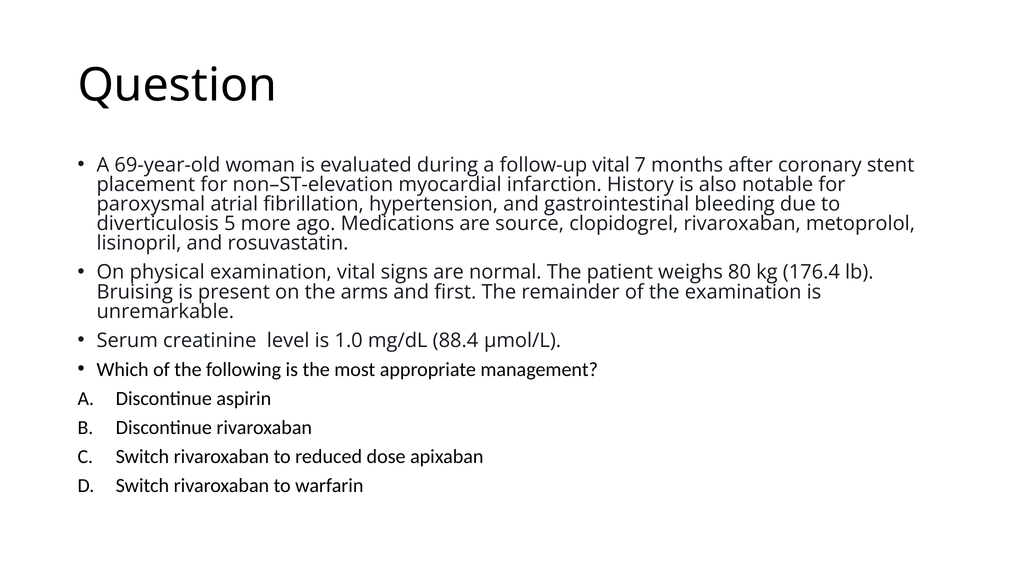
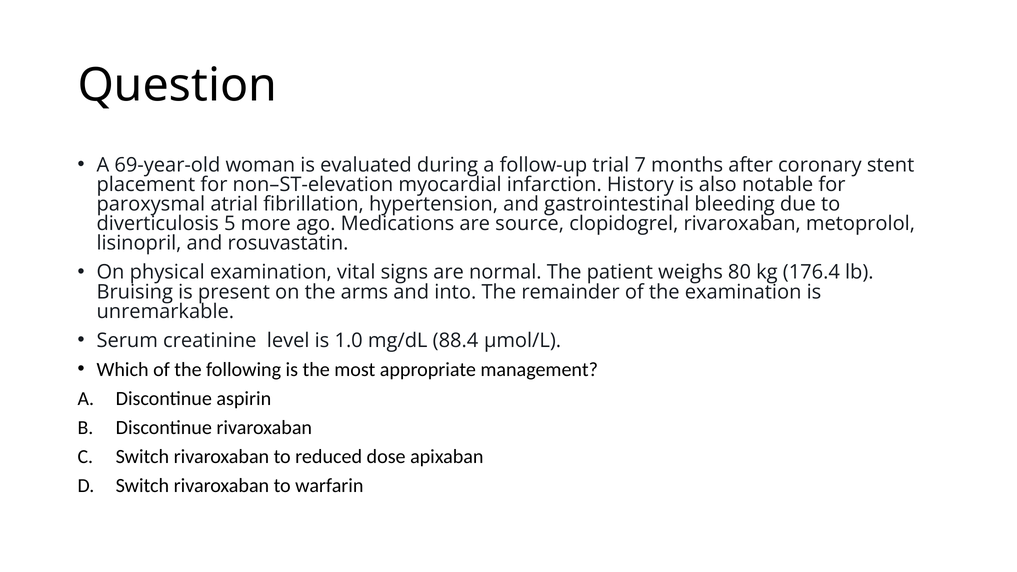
follow-up vital: vital -> trial
first: first -> into
